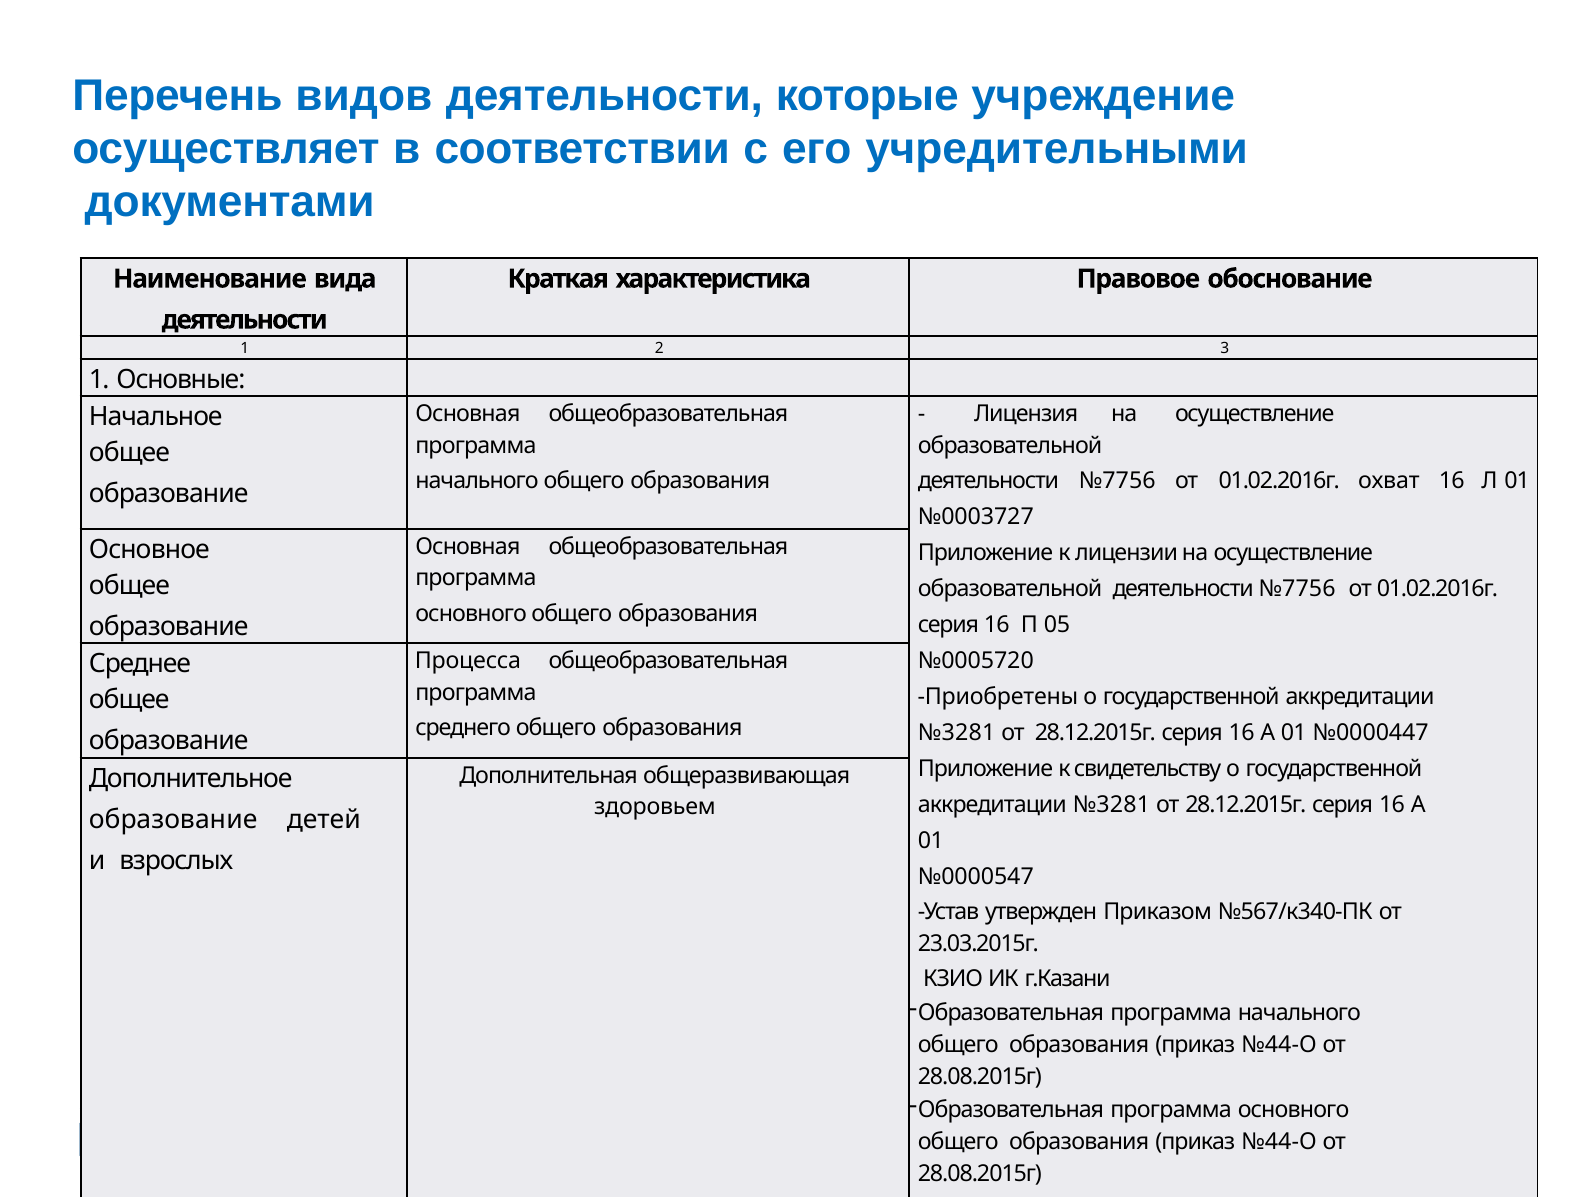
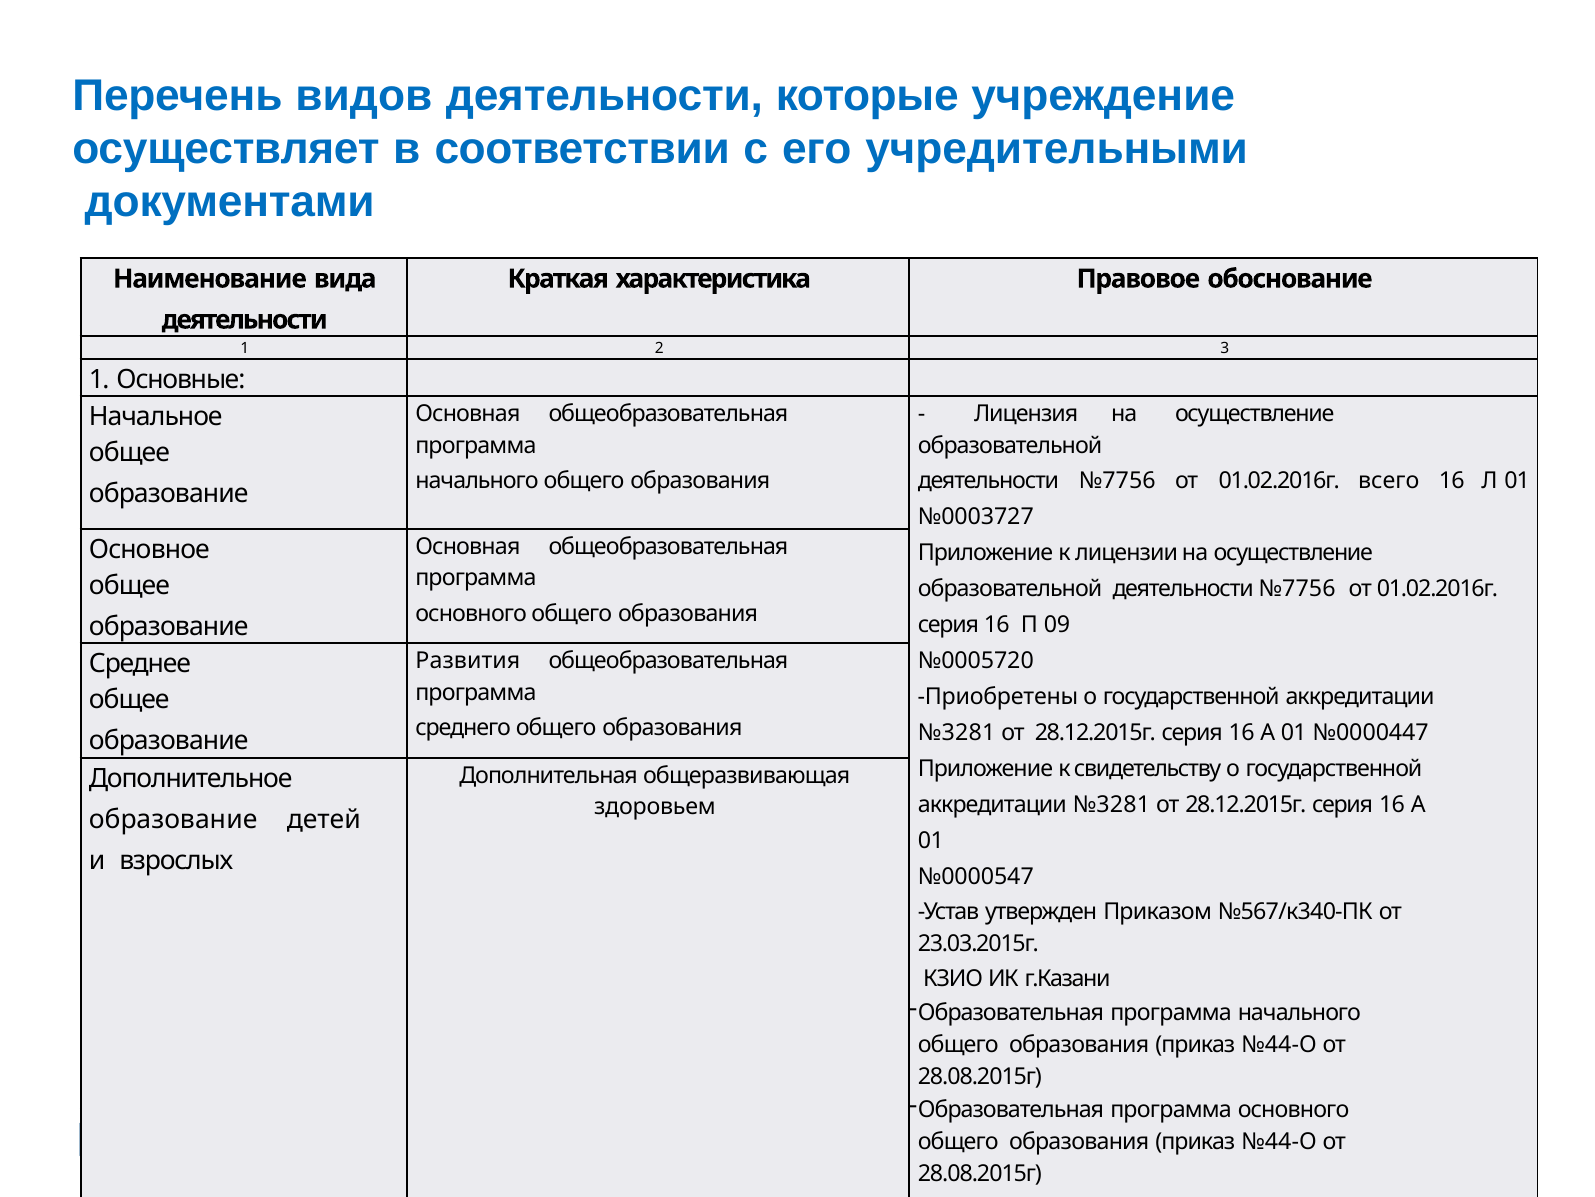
охват: охват -> всего
05: 05 -> 09
Процесса: Процесса -> Развития
